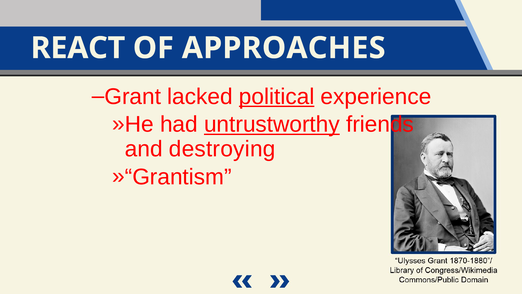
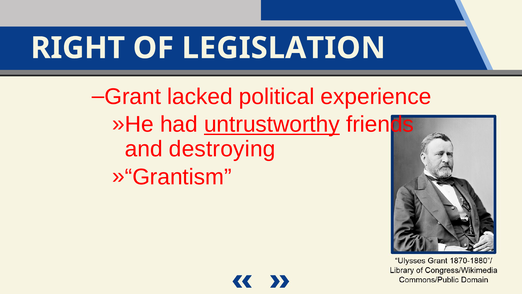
REACT: REACT -> RIGHT
APPROACHES: APPROACHES -> LEGISLATION
political underline: present -> none
